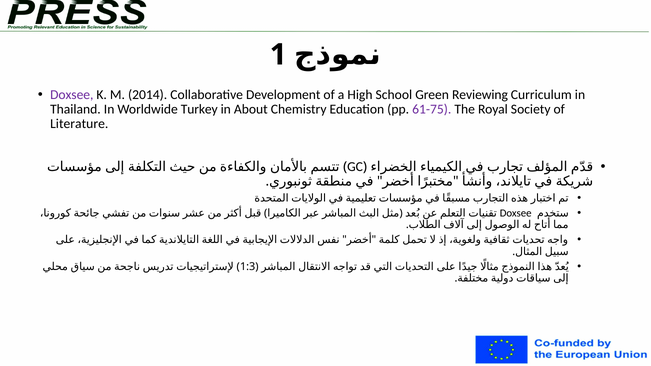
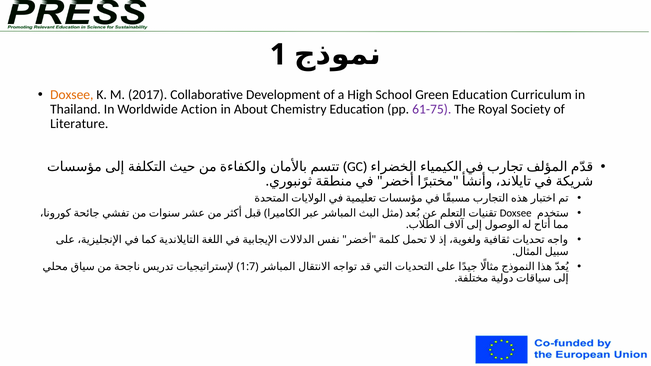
Doxsee at (72, 95) colour: purple -> orange
2014: 2014 -> 2017
Green Reviewing: Reviewing -> Education
Turkey: Turkey -> Action
1:3: 1:3 -> 1:7
